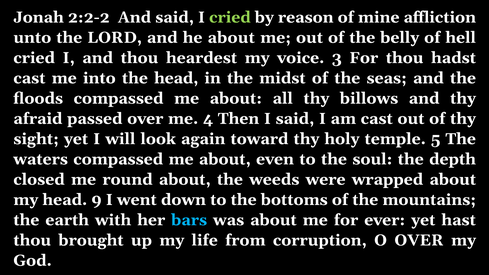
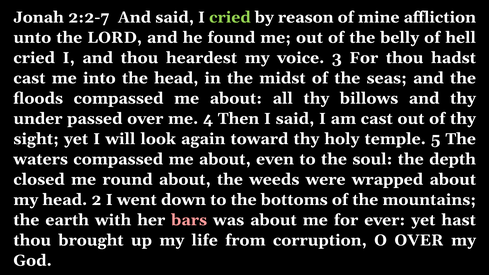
2:2-2: 2:2-2 -> 2:2-7
he about: about -> found
afraid: afraid -> under
9: 9 -> 2
bars colour: light blue -> pink
